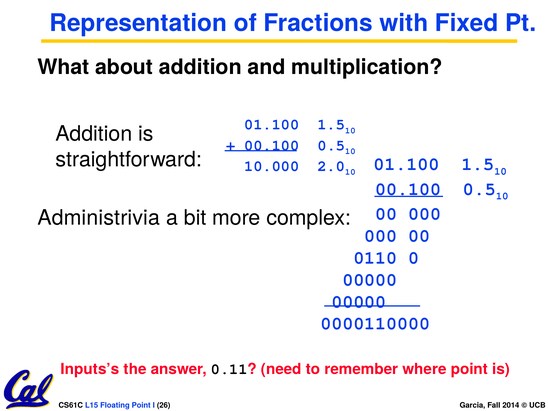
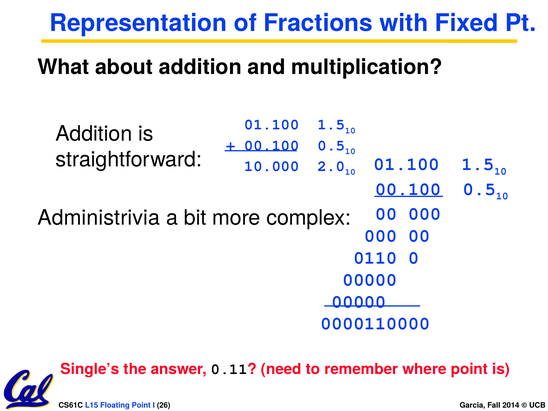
Inputs’s: Inputs’s -> Single’s
